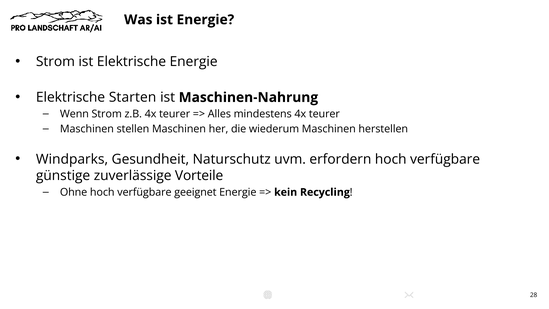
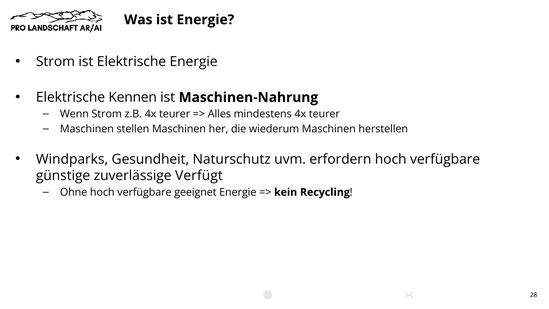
Starten: Starten -> Kennen
Vorteile: Vorteile -> Verfügt
